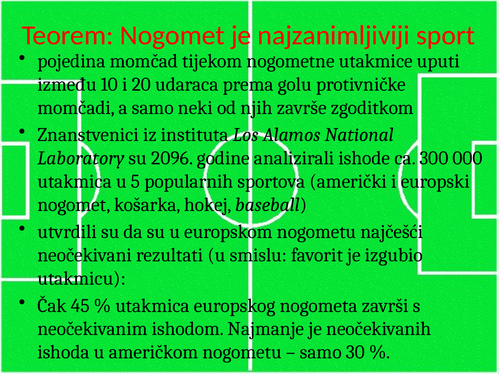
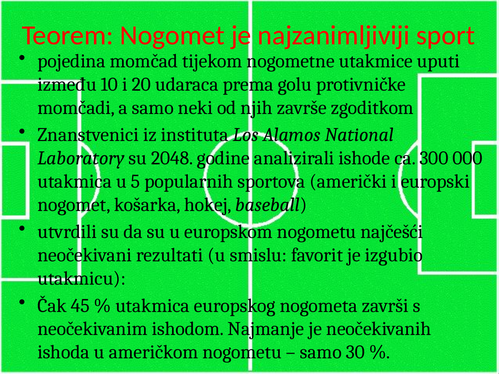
2096: 2096 -> 2048
